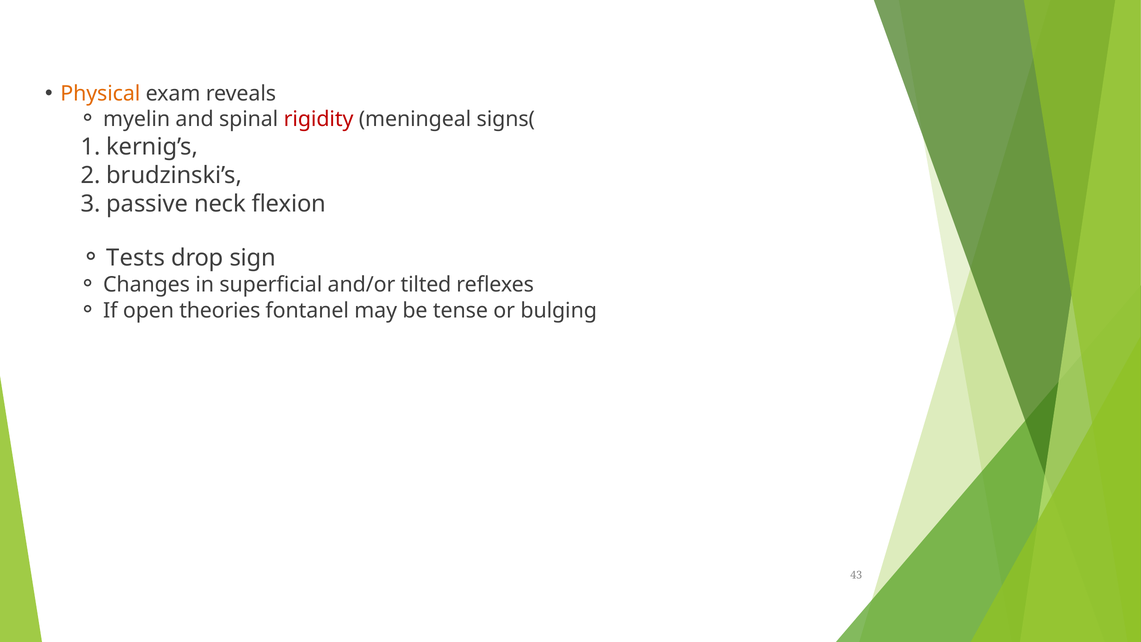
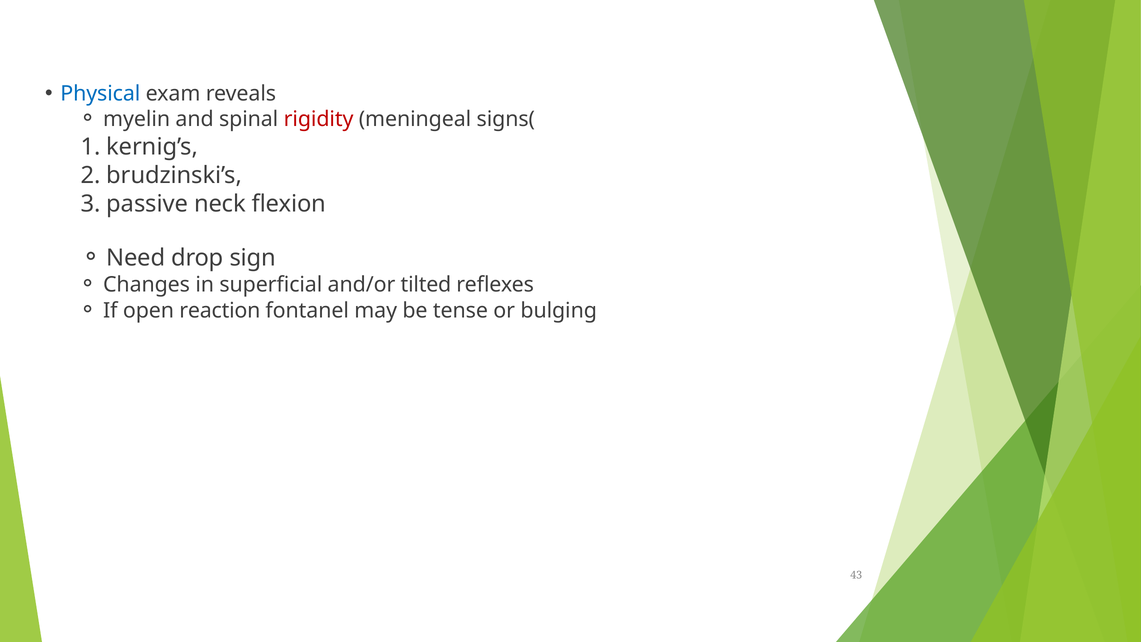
Physical colour: orange -> blue
Tests: Tests -> Need
theories: theories -> reaction
